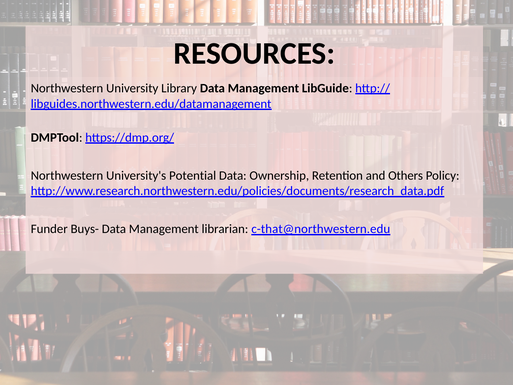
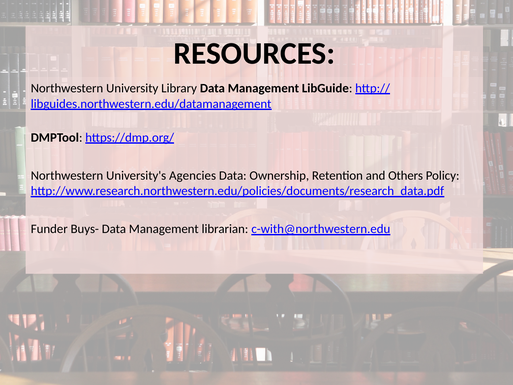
Potential: Potential -> Agencies
c-that@northwestern.edu: c-that@northwestern.edu -> c-with@northwestern.edu
